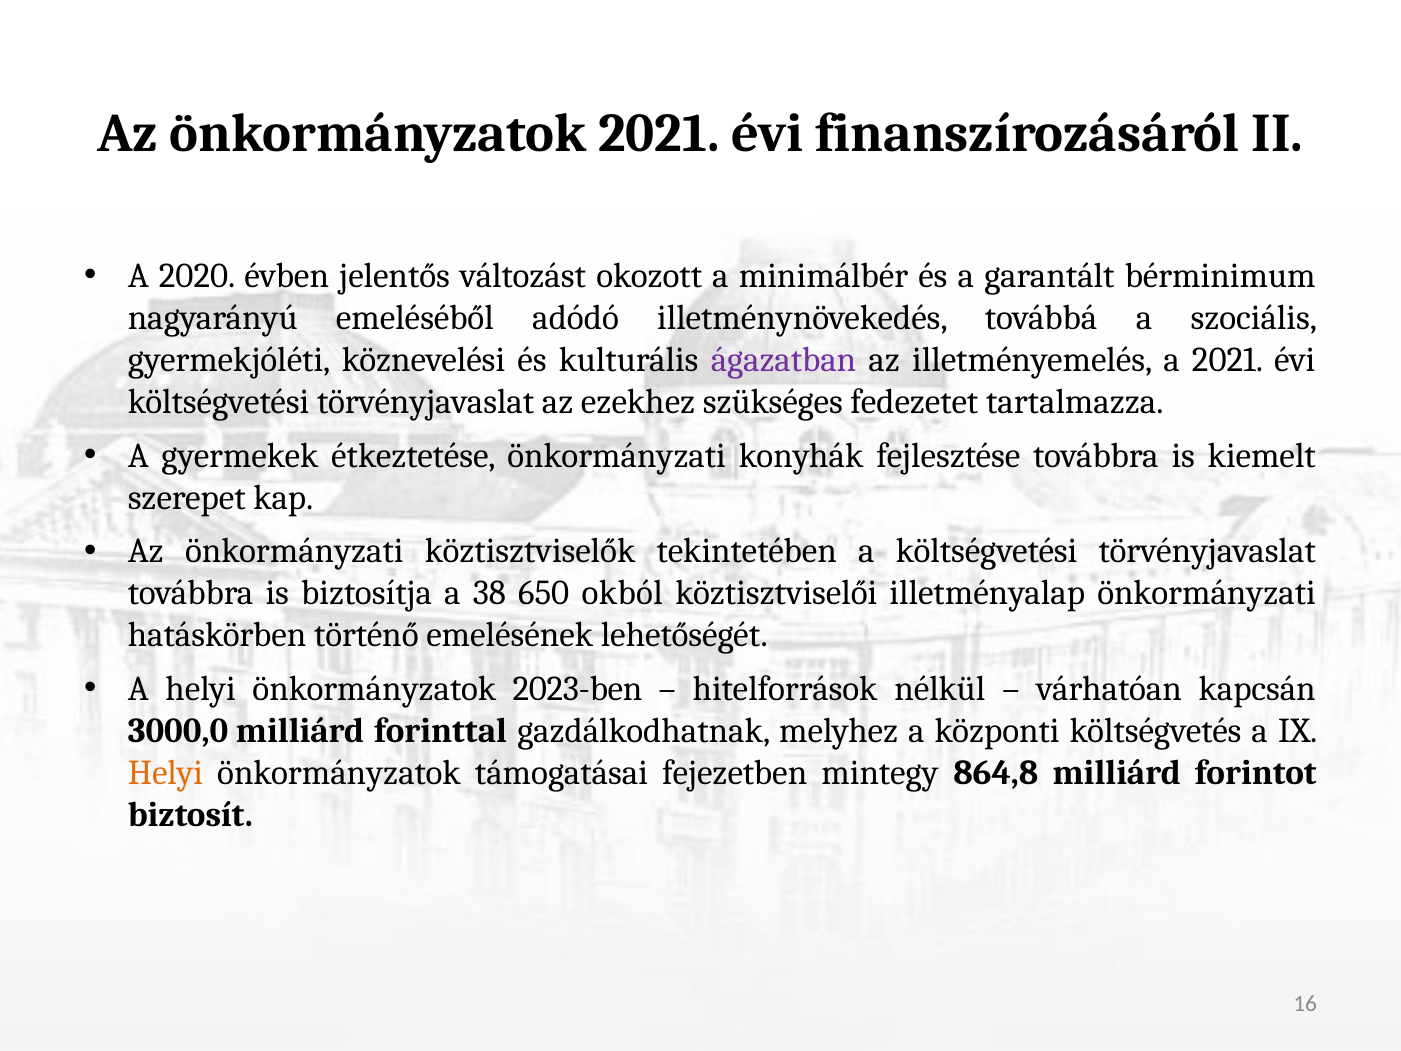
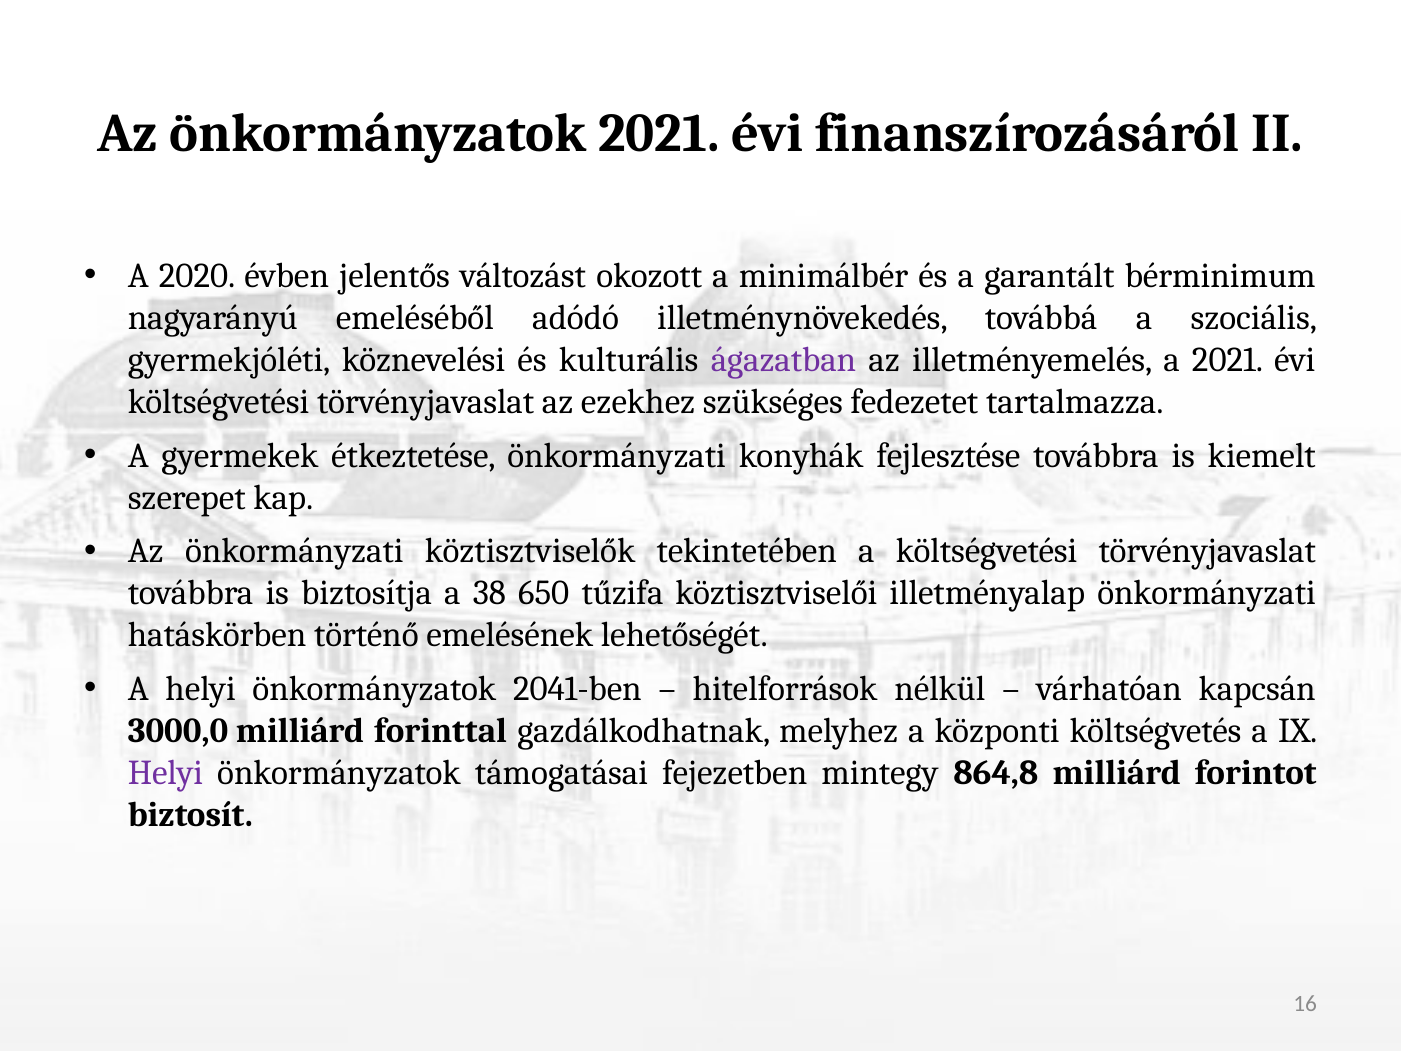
okból: okból -> tűzifa
2023-ben: 2023-ben -> 2041-ben
Helyi at (165, 773) colour: orange -> purple
